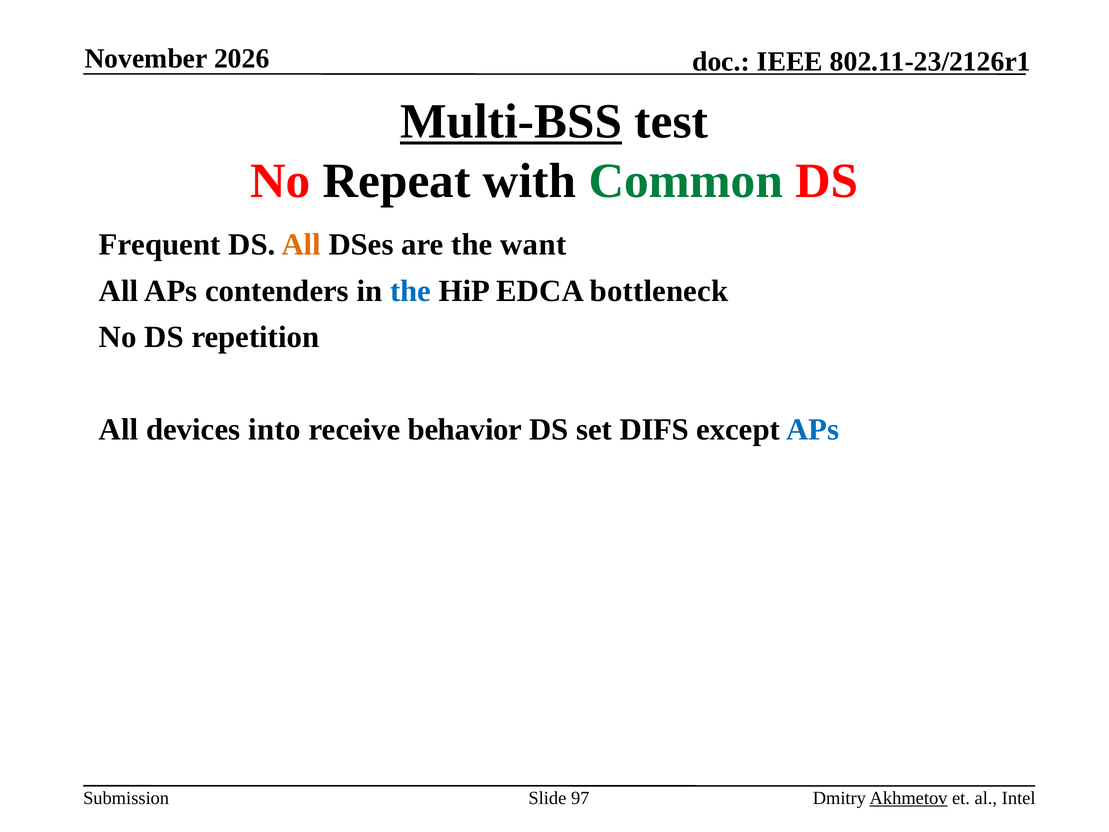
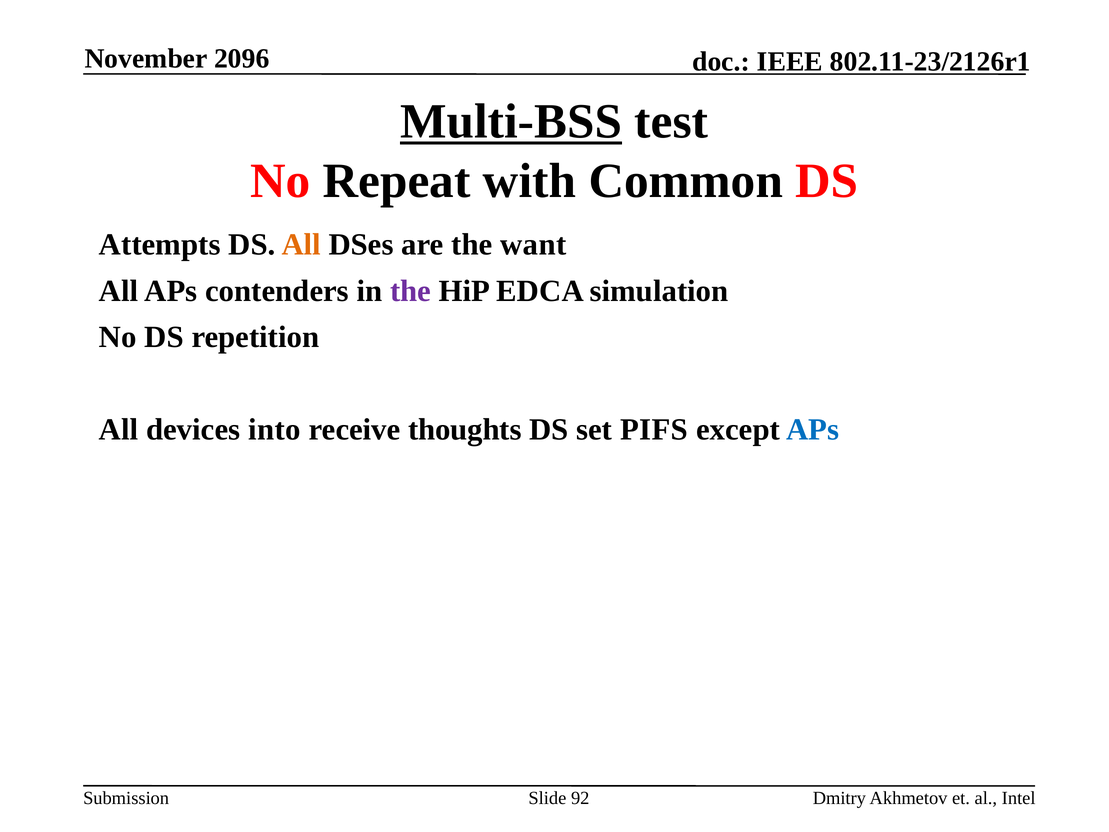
2026: 2026 -> 2096
Common colour: green -> black
Frequent: Frequent -> Attempts
the at (411, 291) colour: blue -> purple
bottleneck: bottleneck -> simulation
behavior: behavior -> thoughts
DIFS: DIFS -> PIFS
97: 97 -> 92
Akhmetov underline: present -> none
